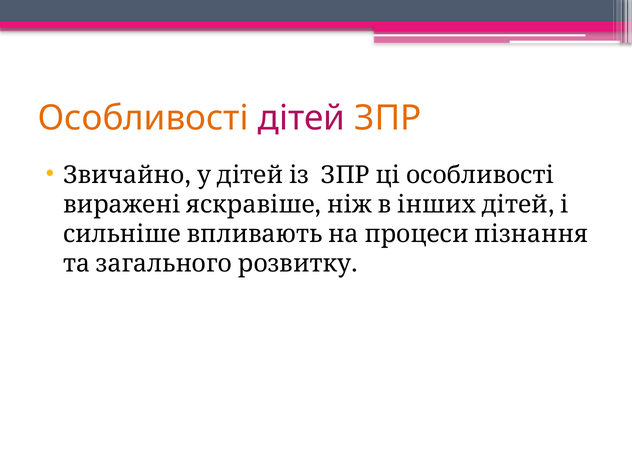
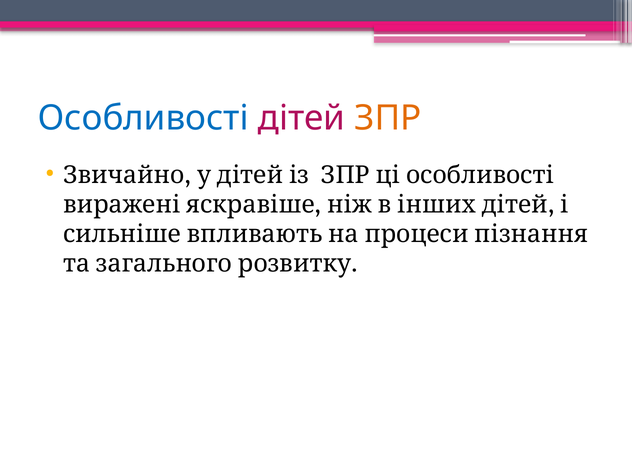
Особливості colour: orange -> blue
